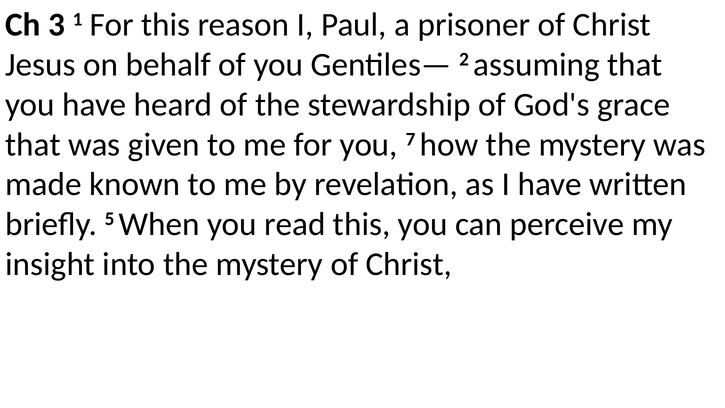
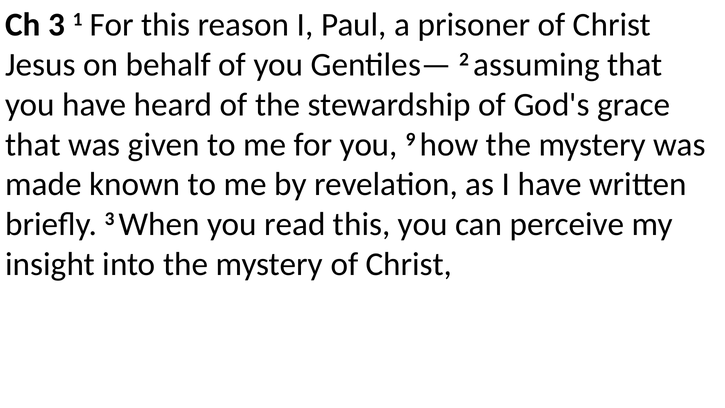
7: 7 -> 9
briefly 5: 5 -> 3
